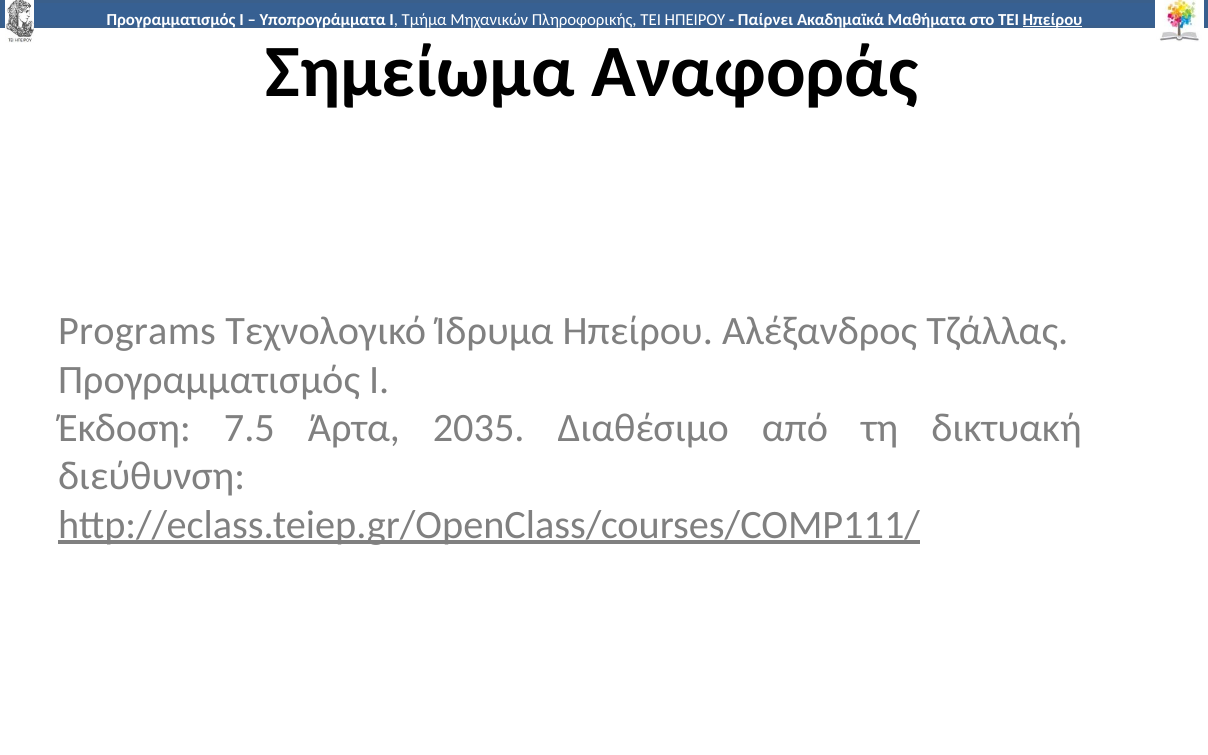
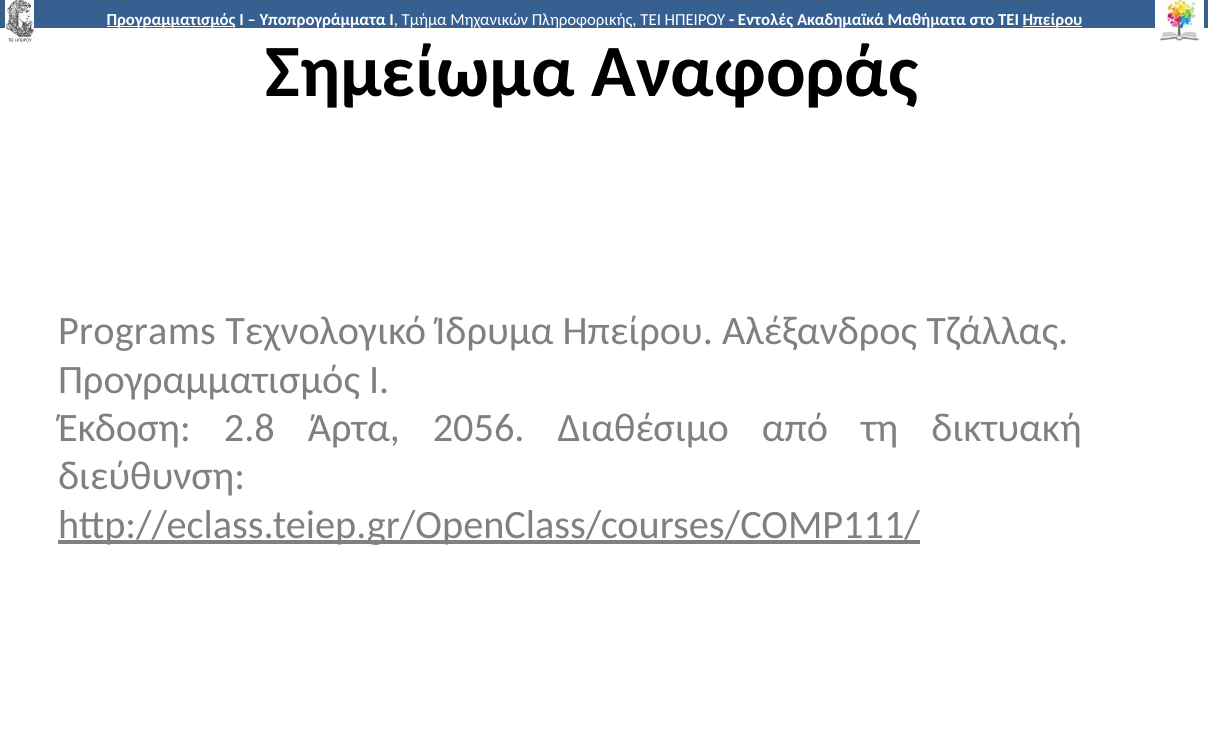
Προγραμματισμός at (171, 20) underline: none -> present
Παίρνει: Παίρνει -> Εντολές
7.5: 7.5 -> 2.8
2035: 2035 -> 2056
